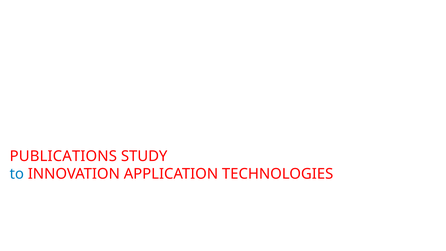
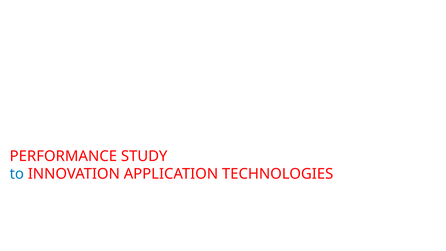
PUBLICATIONS: PUBLICATIONS -> PERFORMANCE
